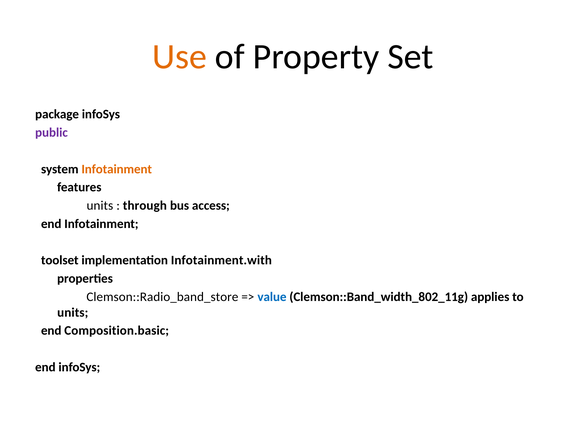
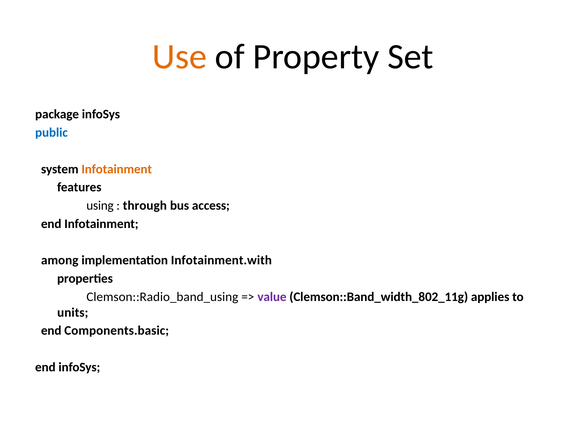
public colour: purple -> blue
units at (100, 205): units -> using
toolset: toolset -> among
Clemson::Radio_band_store: Clemson::Radio_band_store -> Clemson::Radio_band_using
value colour: blue -> purple
Composition.basic: Composition.basic -> Components.basic
